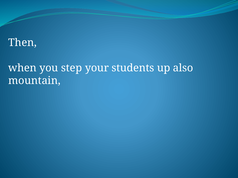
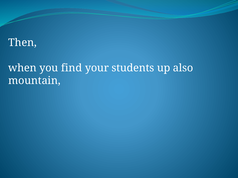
step: step -> find
